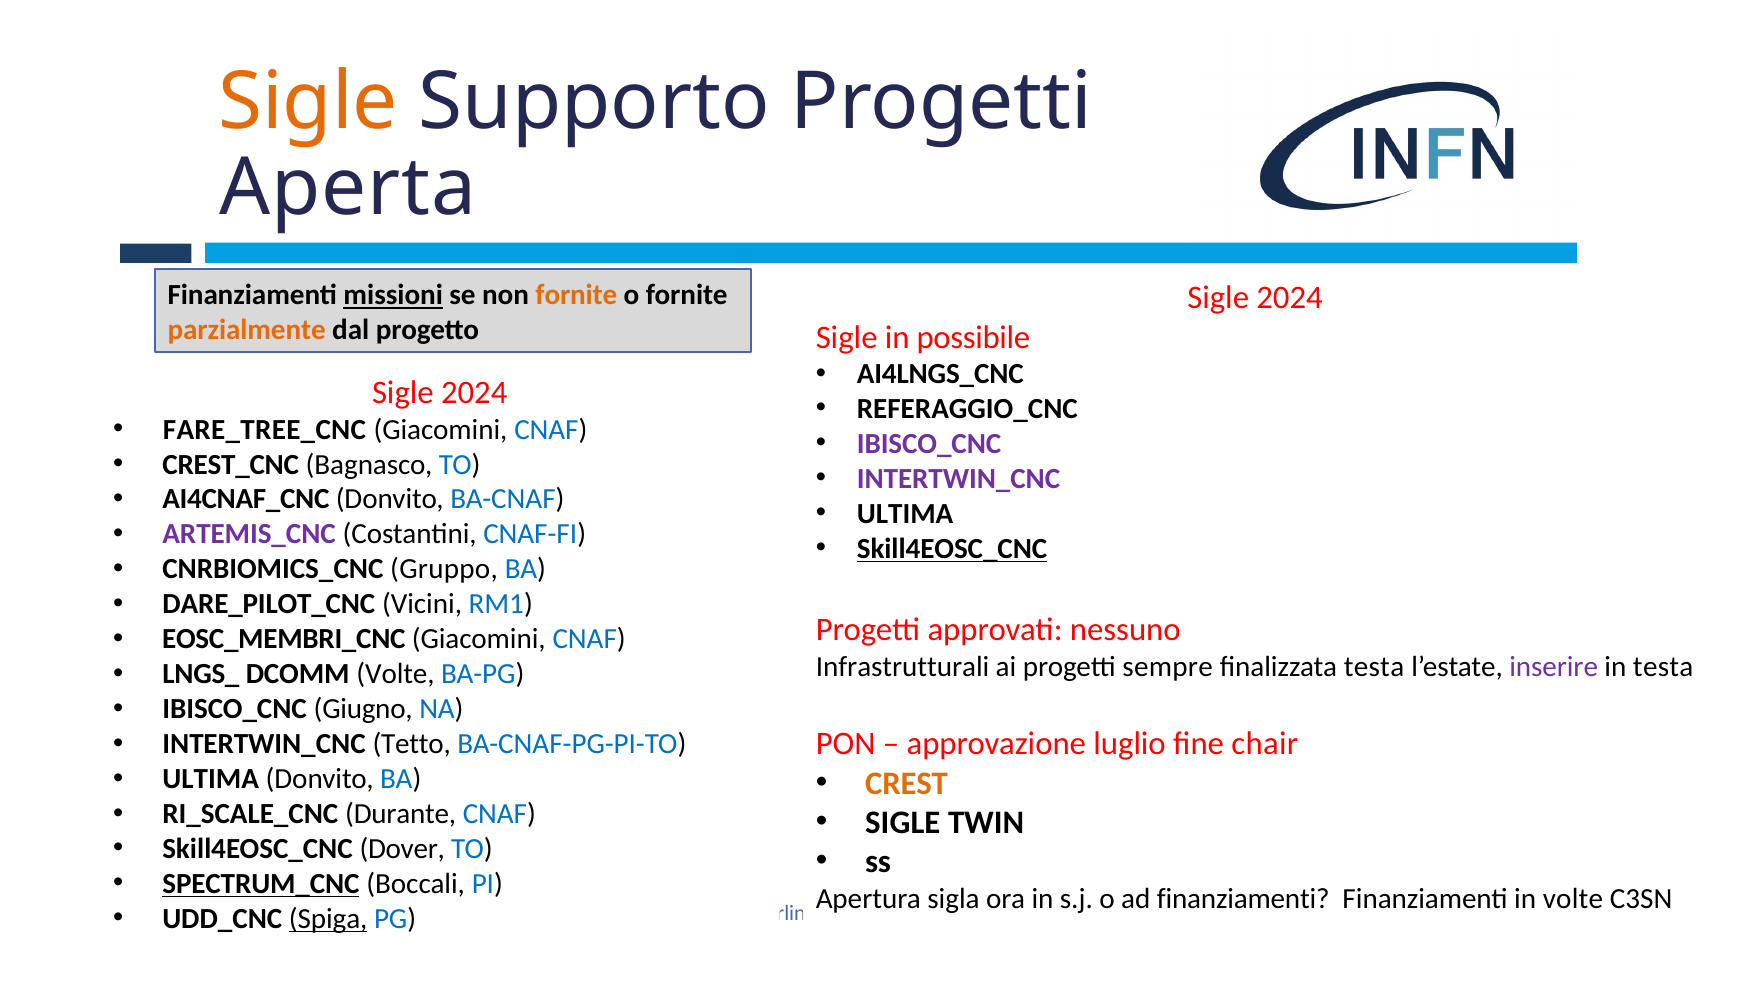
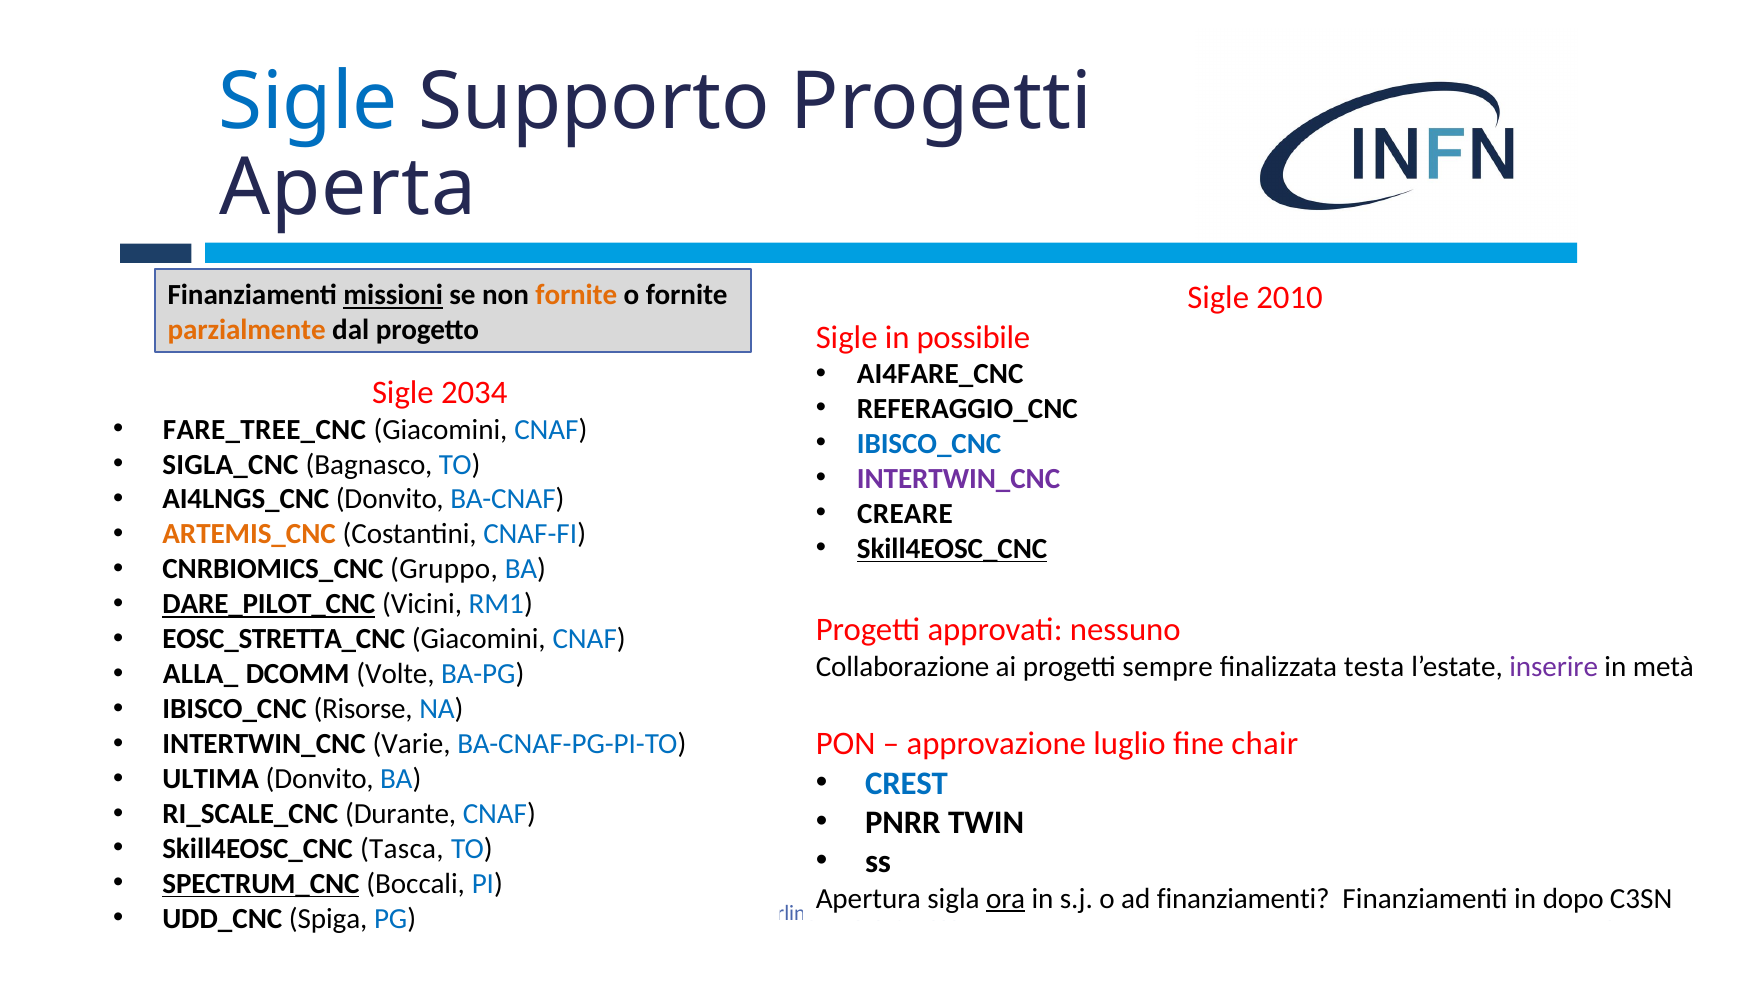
Sigle at (308, 102) colour: orange -> blue
2024 at (1290, 298): 2024 -> 2010
AI4LNGS_CNC: AI4LNGS_CNC -> AI4FARE_CNC
2024 at (474, 392): 2024 -> 2034
IBISCO_CNC at (929, 444) colour: purple -> blue
CREST_CNC: CREST_CNC -> SIGLA_CNC
AI4CNAF_CNC: AI4CNAF_CNC -> AI4LNGS_CNC
ULTIMA at (905, 514): ULTIMA -> CREARE
ARTEMIS_CNC colour: purple -> orange
DARE_PILOT_CNC underline: none -> present
EOSC_MEMBRI_CNC: EOSC_MEMBRI_CNC -> EOSC_STRETTA_CNC
Infrastrutturali: Infrastrutturali -> Collaborazione
in testa: testa -> metà
LNGS_: LNGS_ -> ALLA_
Giugno: Giugno -> Risorse
Tetto: Tetto -> Varie
CREST colour: orange -> blue
SIGLE at (903, 822): SIGLE -> PNRR
Dover: Dover -> Tasca
ora underline: none -> present
in volte: volte -> dopo
Spiga underline: present -> none
